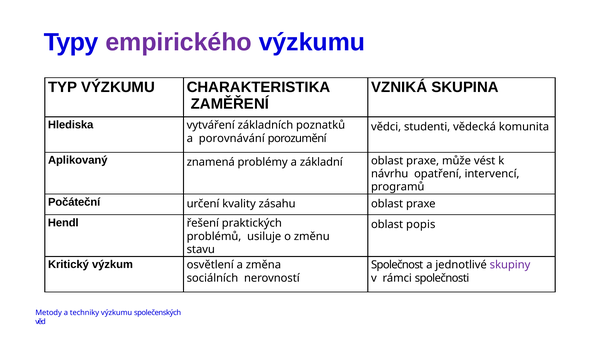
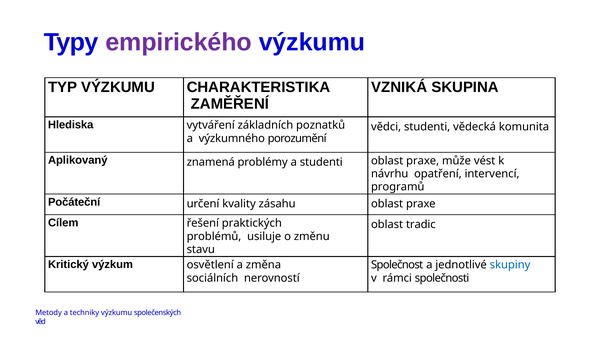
porovnávání: porovnávání -> výzkumného
a základní: základní -> studenti
Hendl: Hendl -> Cílem
popis: popis -> tradic
skupiny colour: purple -> blue
